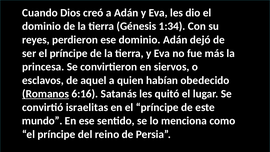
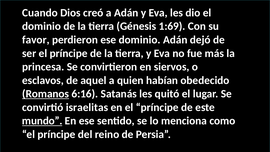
1:34: 1:34 -> 1:69
reyes: reyes -> favor
mundo underline: none -> present
